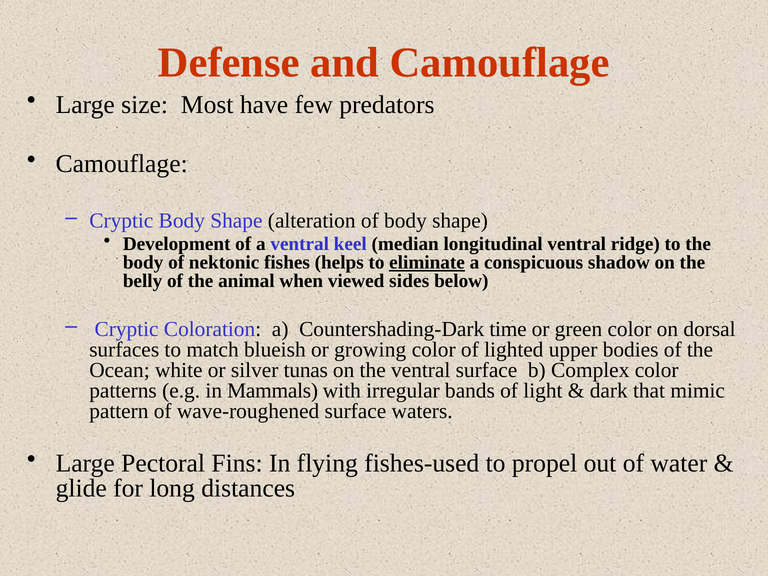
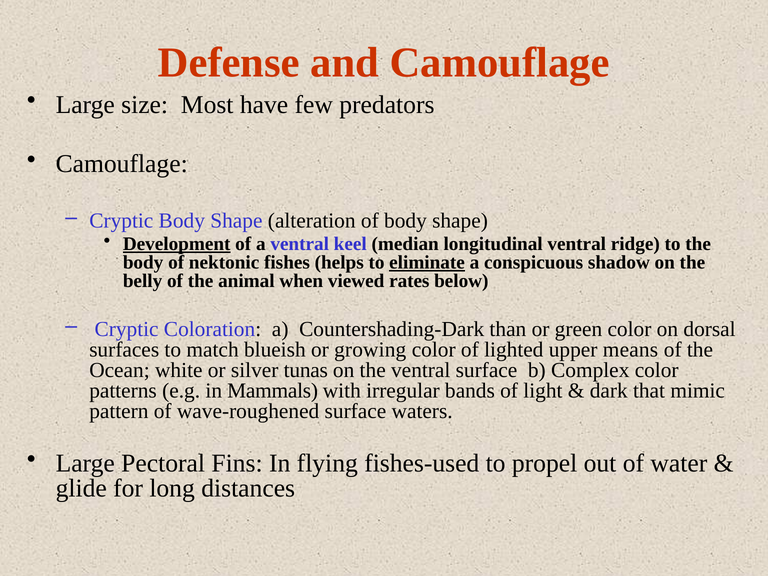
Development underline: none -> present
sides: sides -> rates
time: time -> than
bodies: bodies -> means
